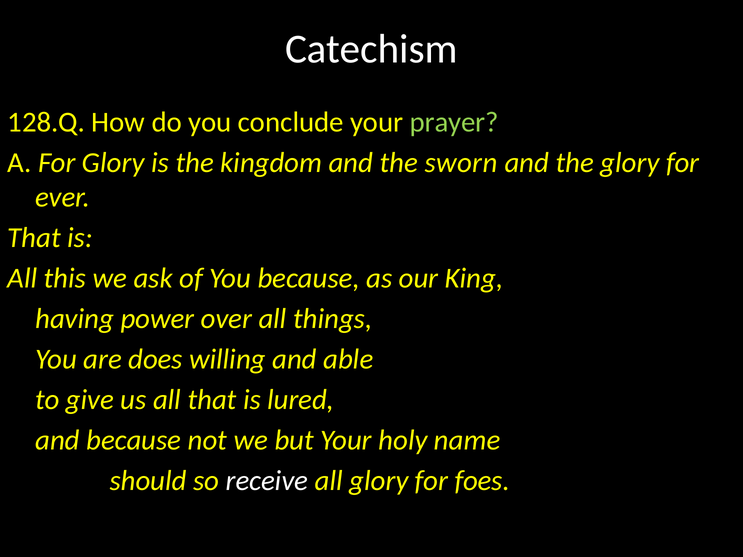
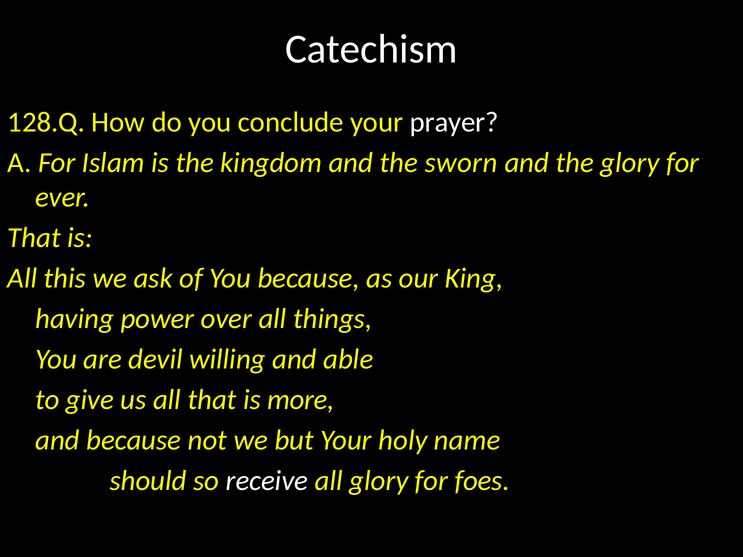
prayer colour: light green -> white
For Glory: Glory -> Islam
does: does -> devil
lured: lured -> more
